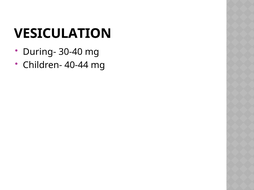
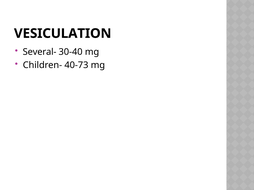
During-: During- -> Several-
40-44: 40-44 -> 40-73
